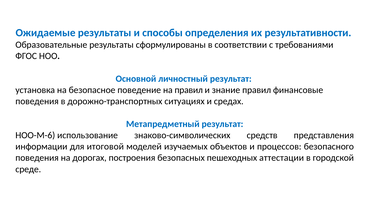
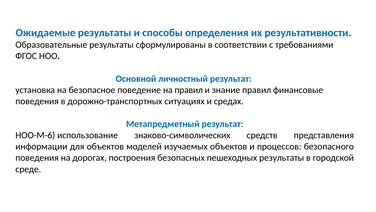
для итоговой: итоговой -> объектов
пешеходных аттестации: аттестации -> результаты
